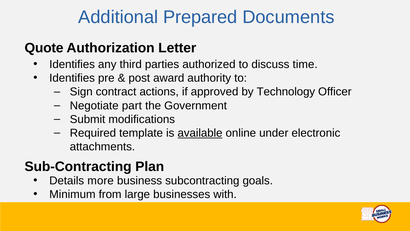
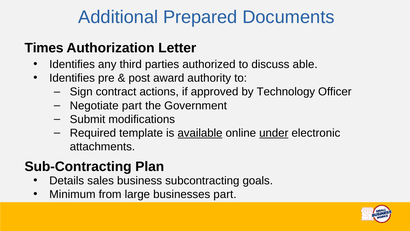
Quote: Quote -> Times
time: time -> able
under underline: none -> present
more: more -> sales
businesses with: with -> part
